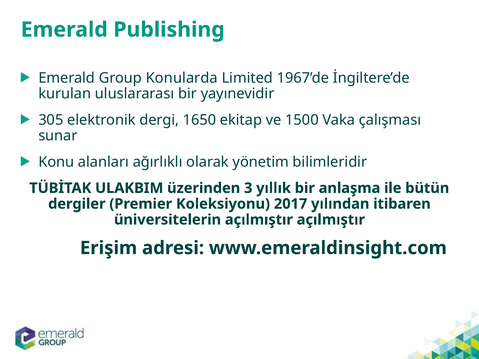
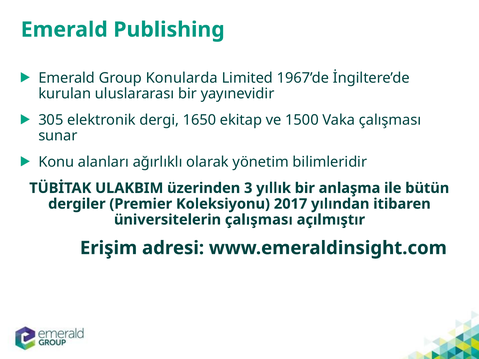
üniversitelerin açılmıştır: açılmıştır -> çalışması
